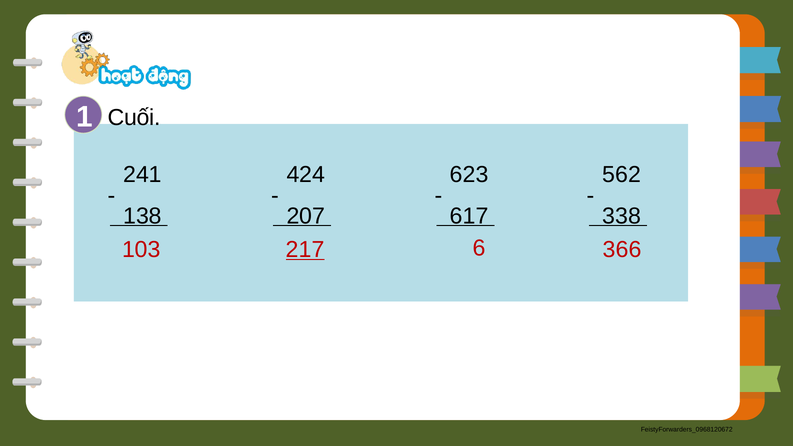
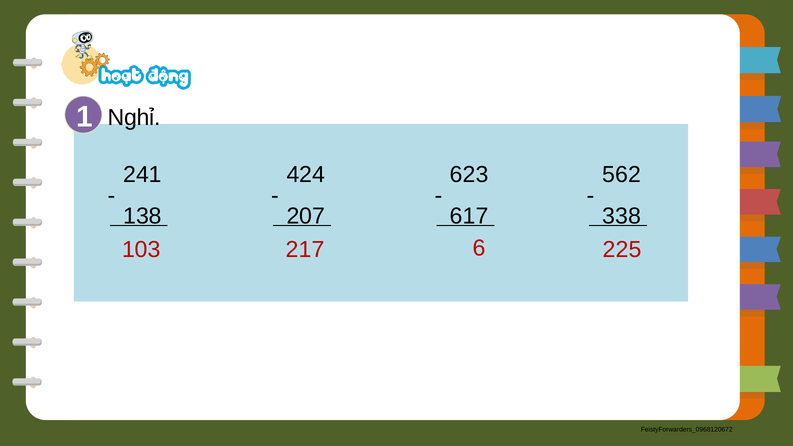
Cuối: Cuối -> Nghỉ
217 underline: present -> none
366: 366 -> 225
